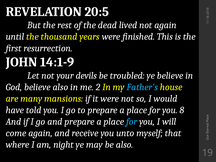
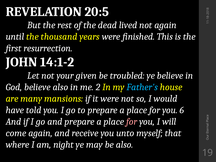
14:1-9: 14:1-9 -> 14:1-2
devils: devils -> given
you 8: 8 -> 6
for at (132, 122) colour: light blue -> pink
